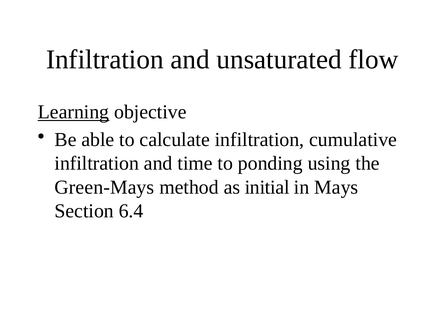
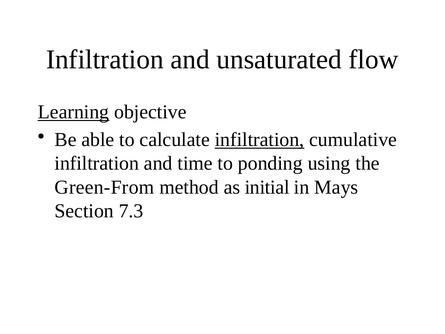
infiltration at (260, 140) underline: none -> present
Green-Mays: Green-Mays -> Green-From
6.4: 6.4 -> 7.3
